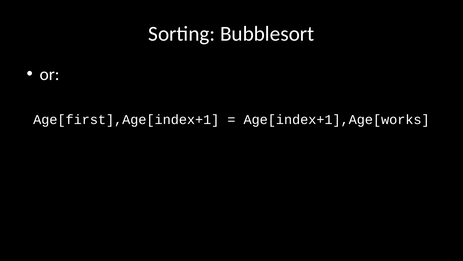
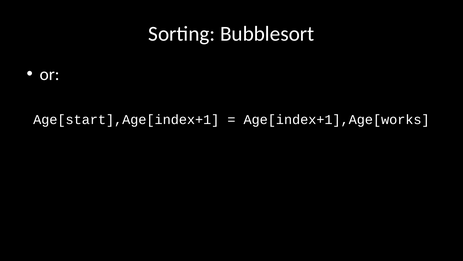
Age[first],Age[index+1: Age[first],Age[index+1 -> Age[start],Age[index+1
